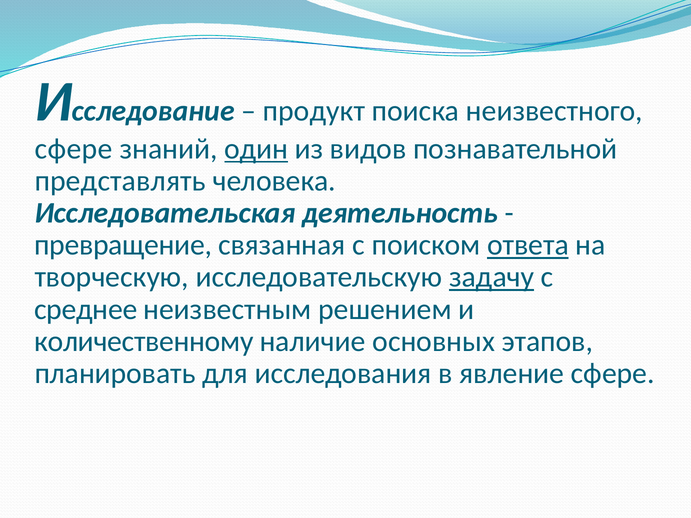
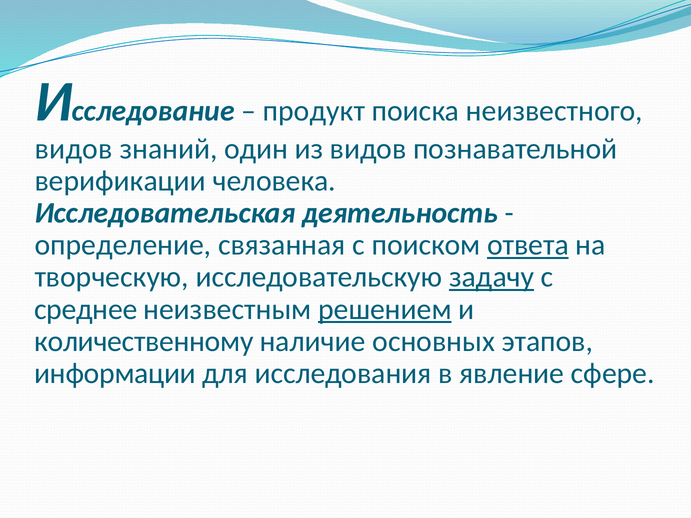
сфере at (74, 149): сфере -> видов
один underline: present -> none
представлять: представлять -> верификации
превращение: превращение -> определение
решением underline: none -> present
планировать: планировать -> информации
